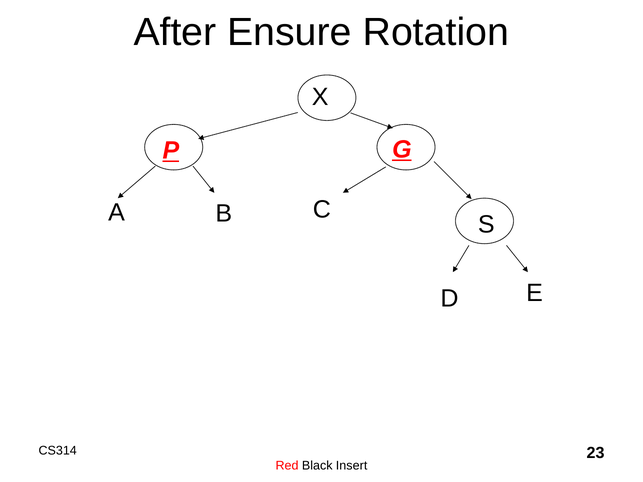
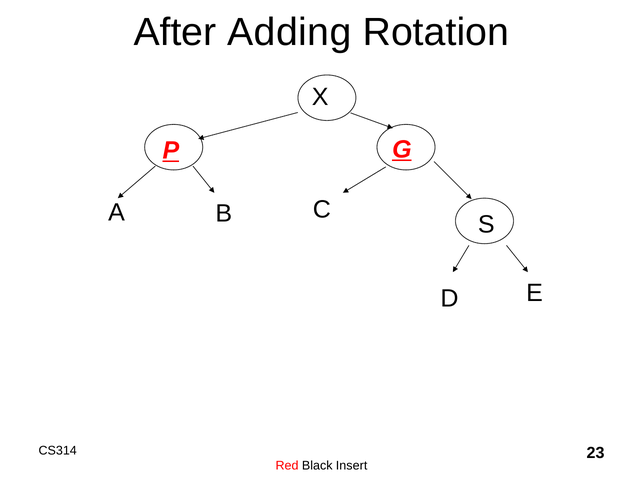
Ensure: Ensure -> Adding
